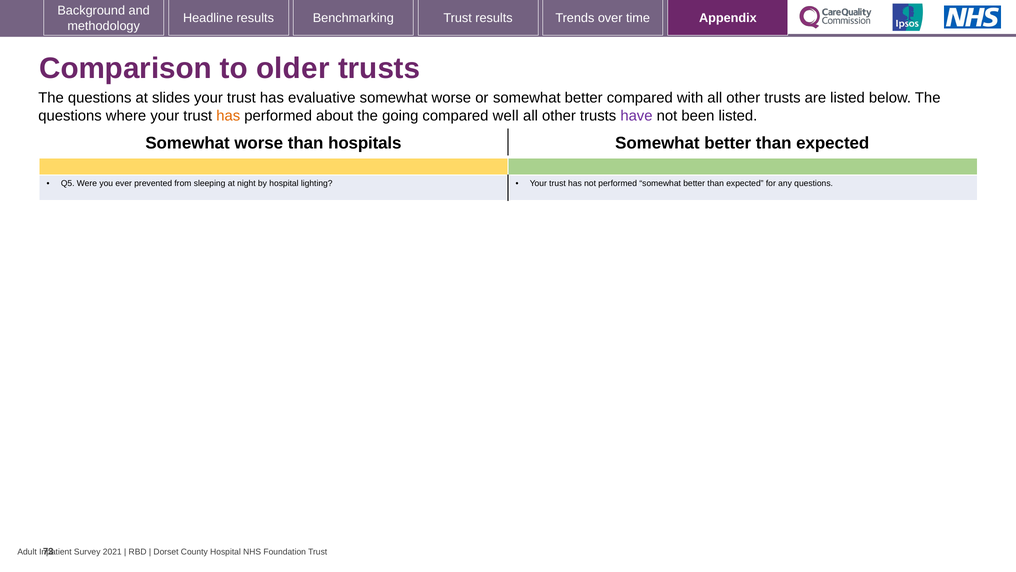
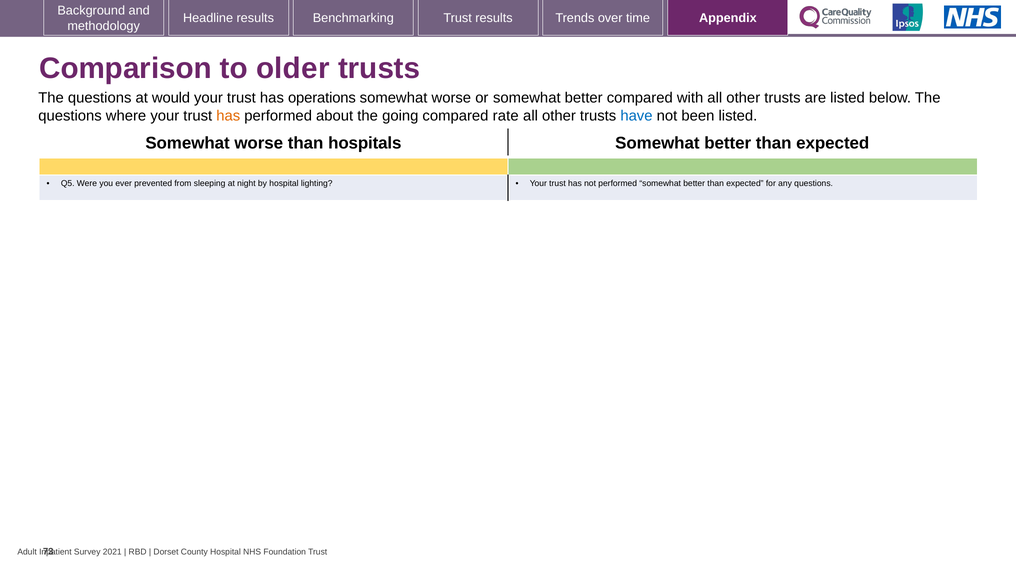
slides: slides -> would
evaluative: evaluative -> operations
well: well -> rate
have colour: purple -> blue
